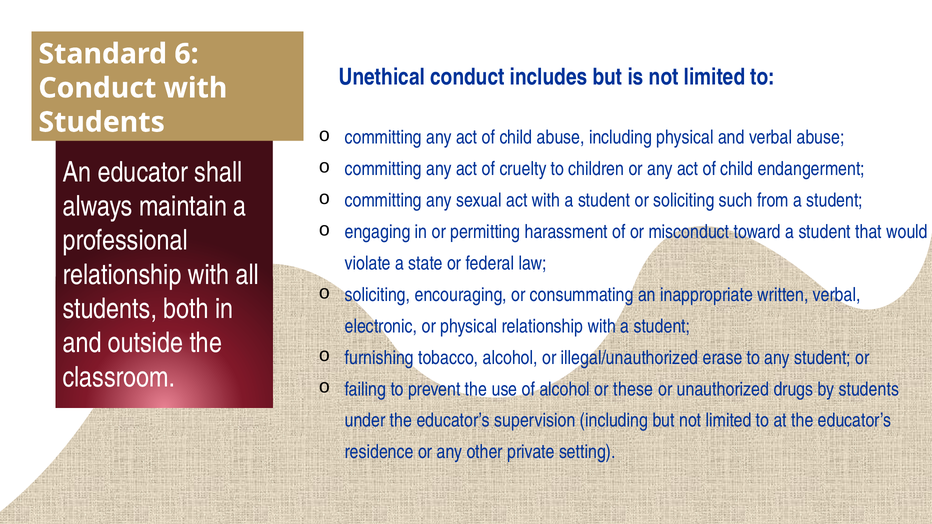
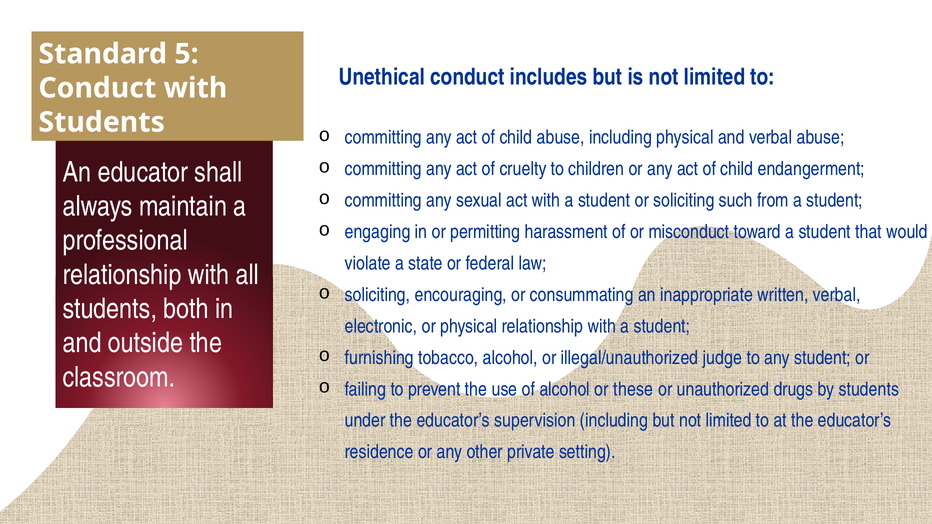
6: 6 -> 5
erase: erase -> judge
